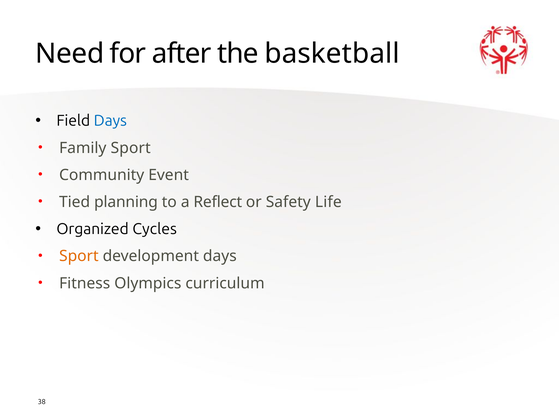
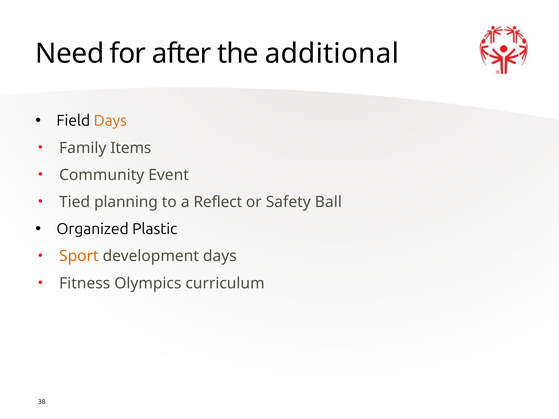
basketball: basketball -> additional
Days at (110, 121) colour: blue -> orange
Family Sport: Sport -> Items
Life: Life -> Ball
Cycles: Cycles -> Plastic
